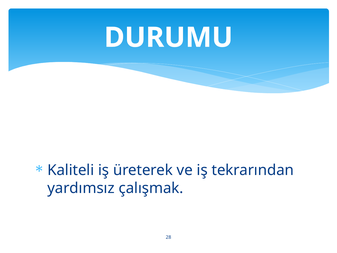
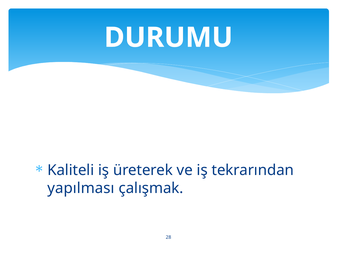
yardımsız: yardımsız -> yapılması
